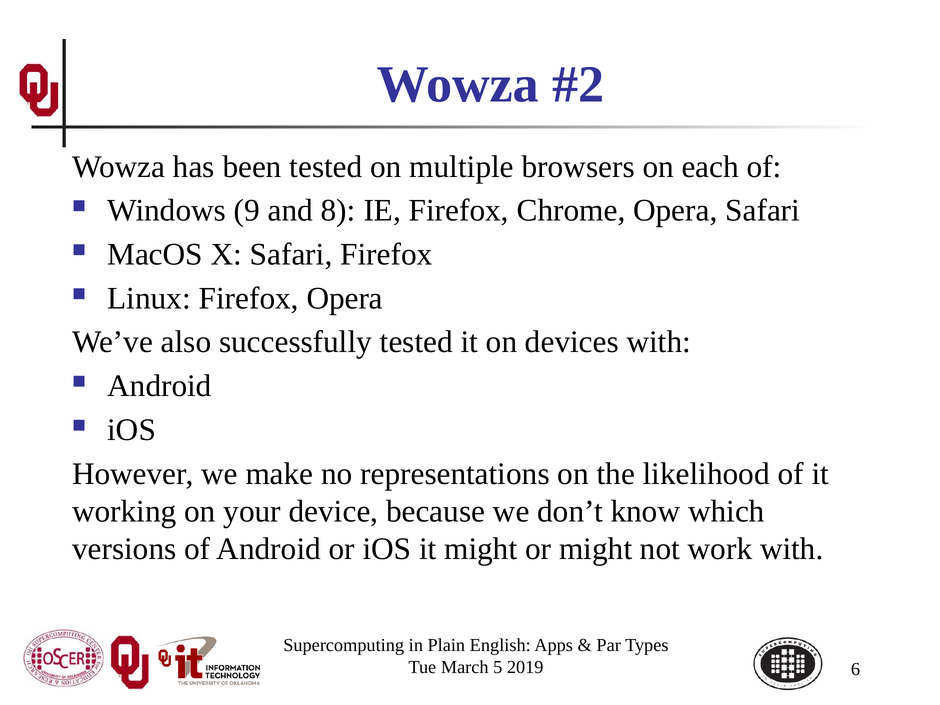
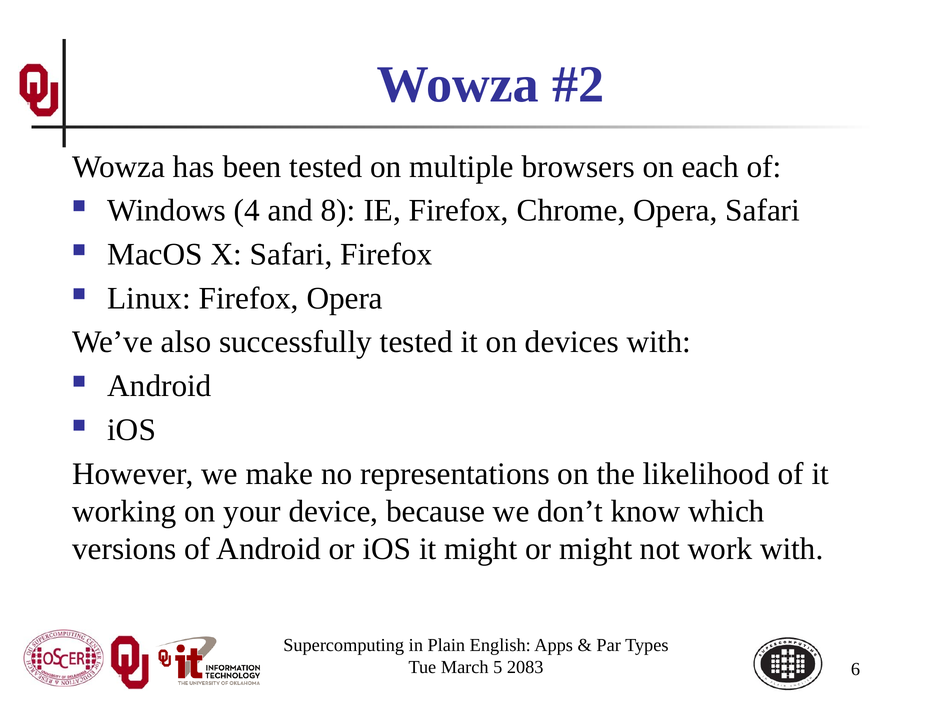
9: 9 -> 4
2019: 2019 -> 2083
